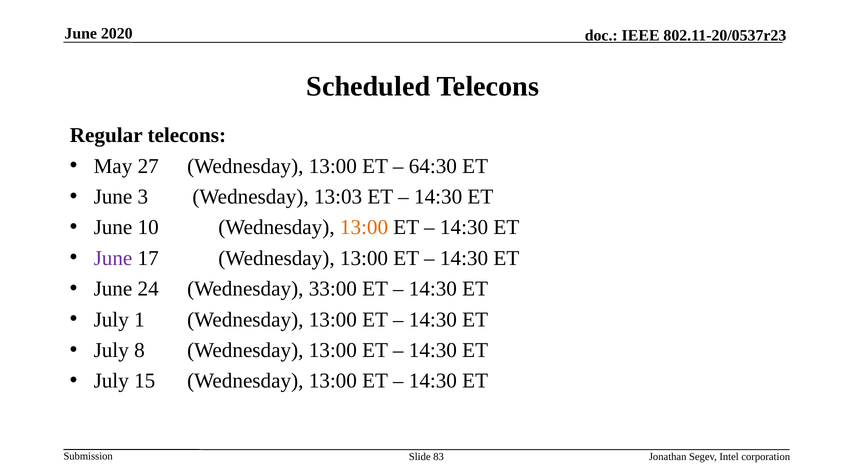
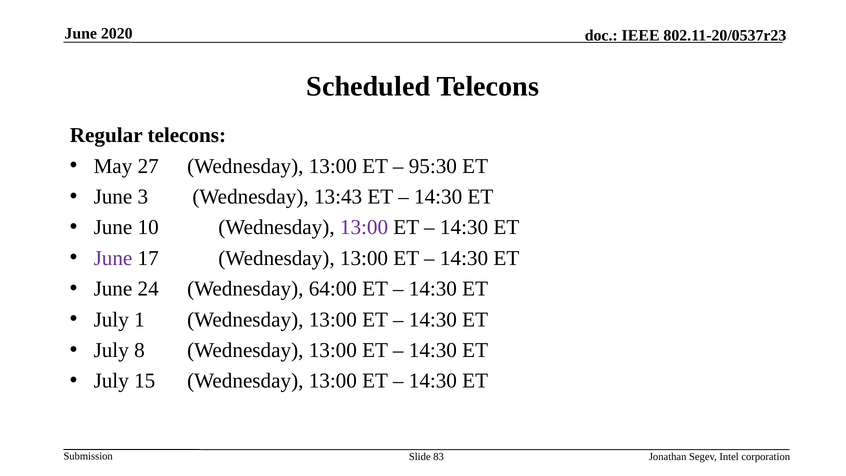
64:30: 64:30 -> 95:30
13:03: 13:03 -> 13:43
13:00 at (364, 227) colour: orange -> purple
33:00: 33:00 -> 64:00
